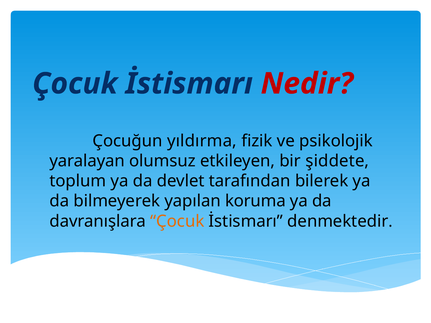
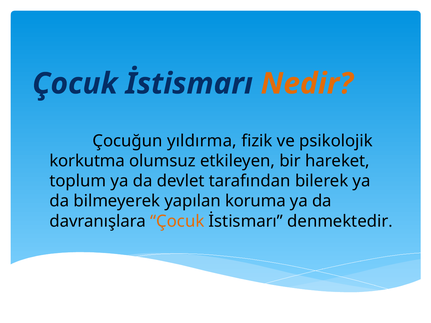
Nedir colour: red -> orange
yaralayan: yaralayan -> korkutma
şiddete: şiddete -> hareket
